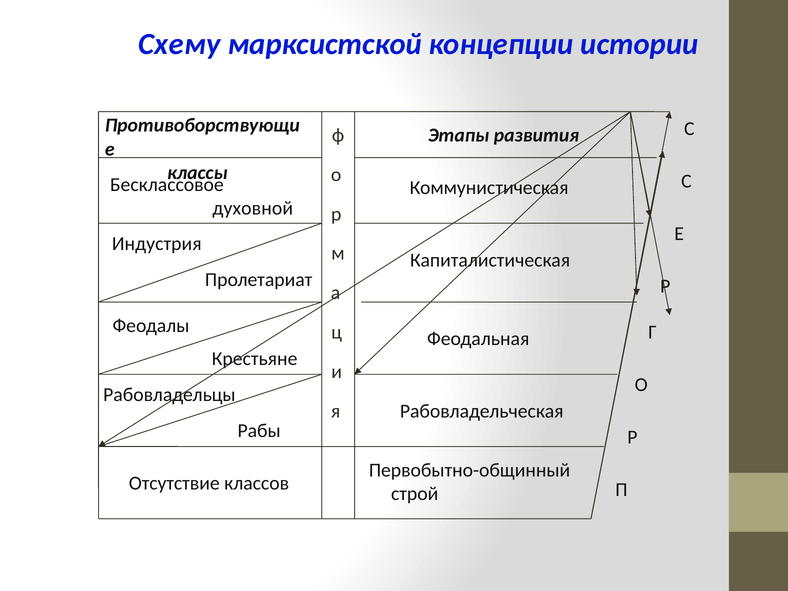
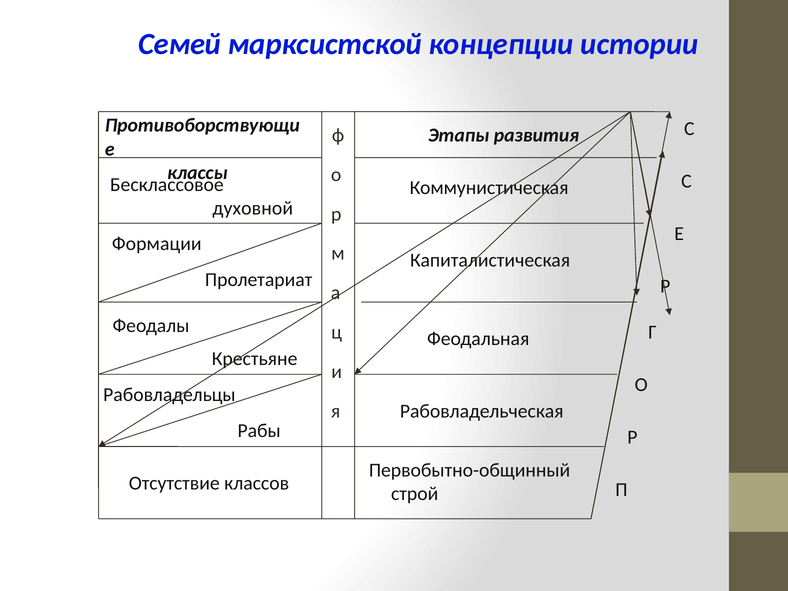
Схему: Схему -> Семей
Индустрия: Индустрия -> Формации
